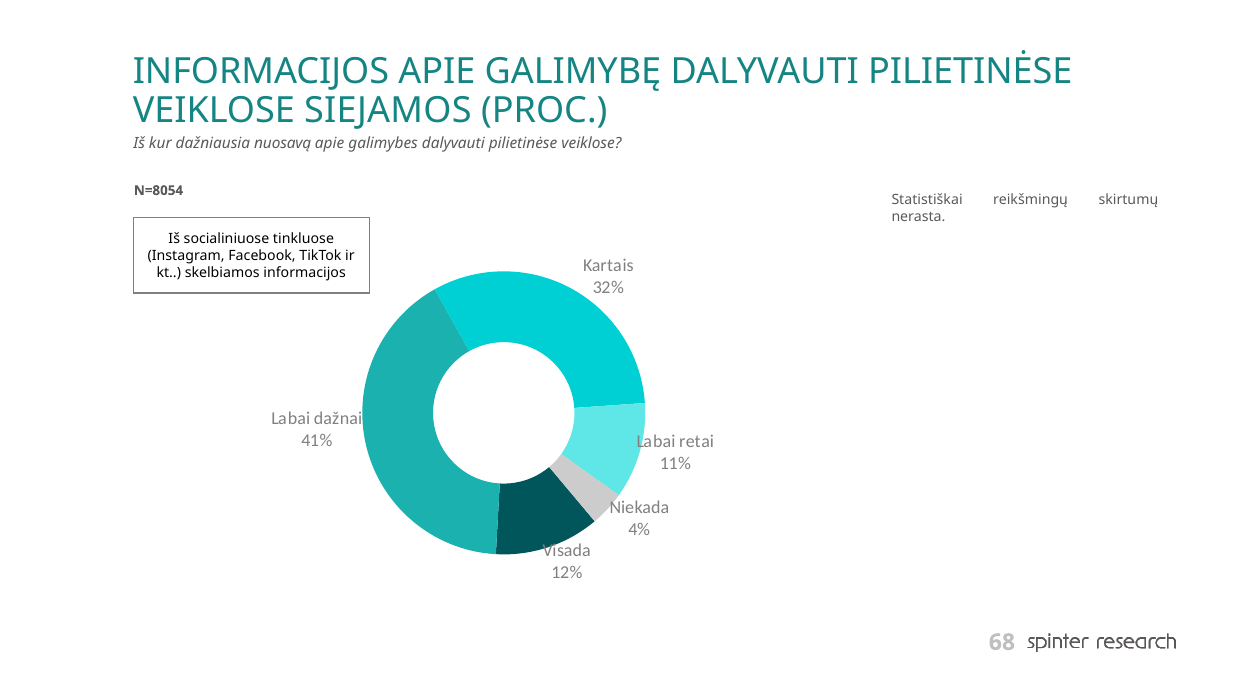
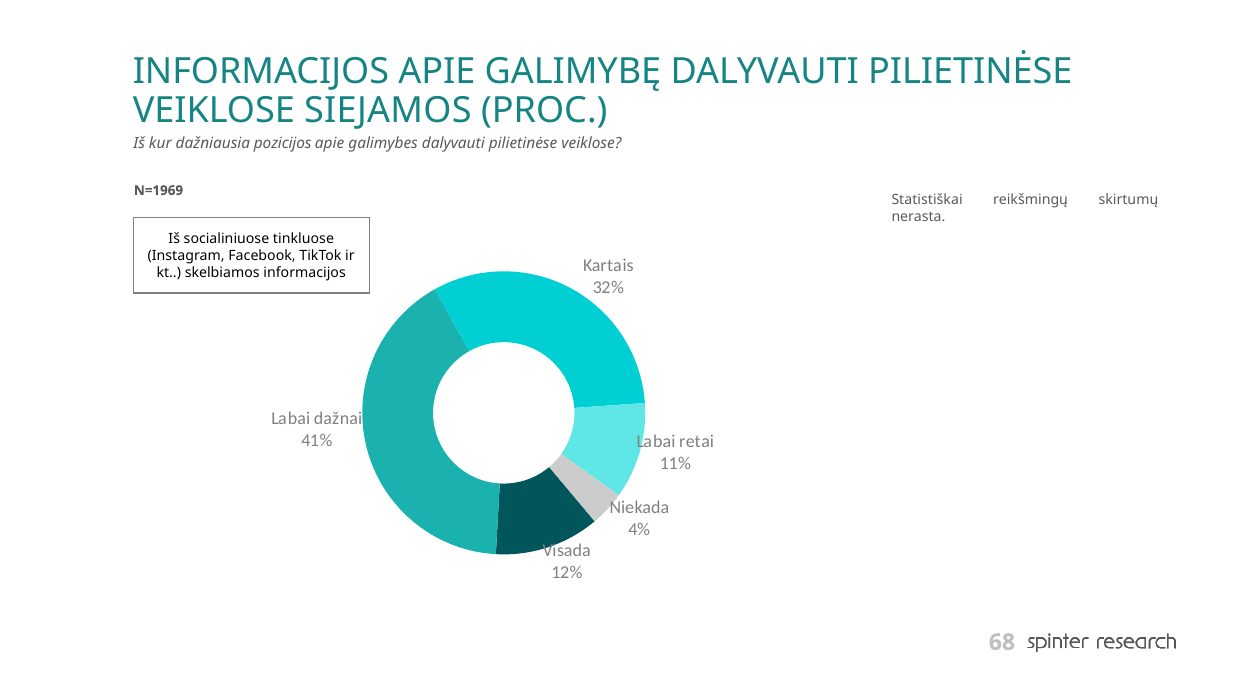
nuosavą: nuosavą -> pozicijos
N=8054: N=8054 -> N=1969
